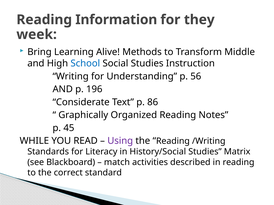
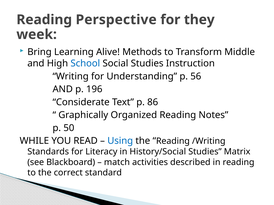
Information: Information -> Perspective
45: 45 -> 50
Using colour: purple -> blue
